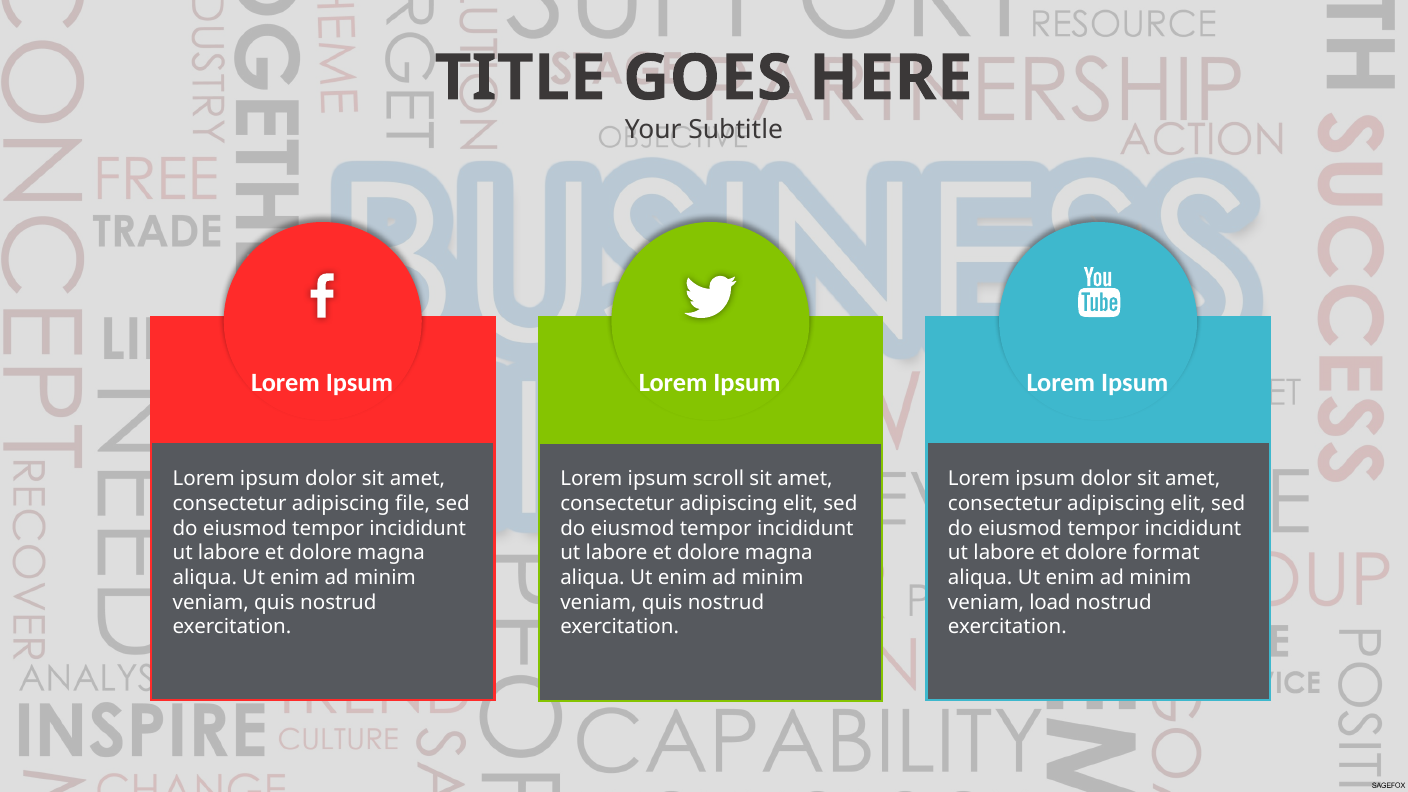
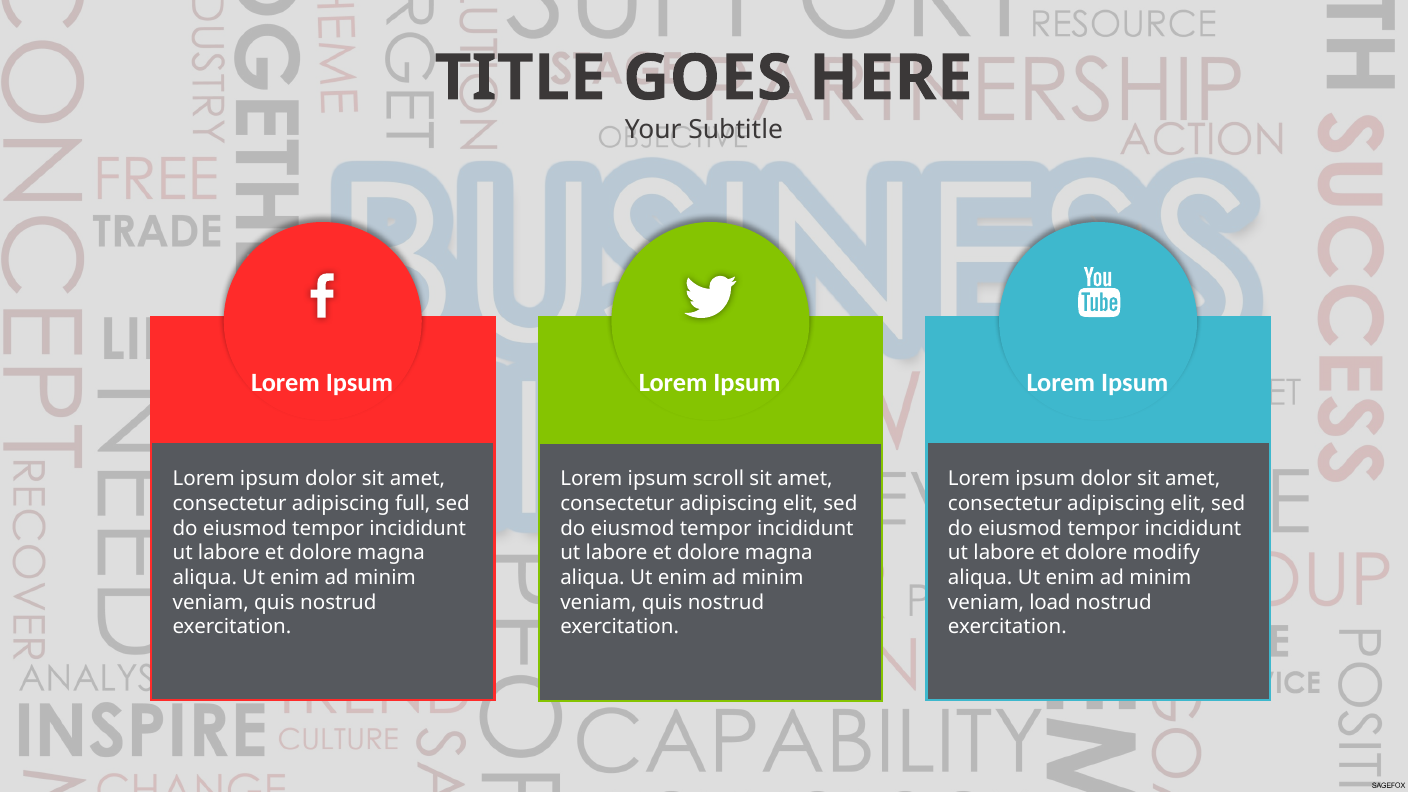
file: file -> full
format: format -> modify
